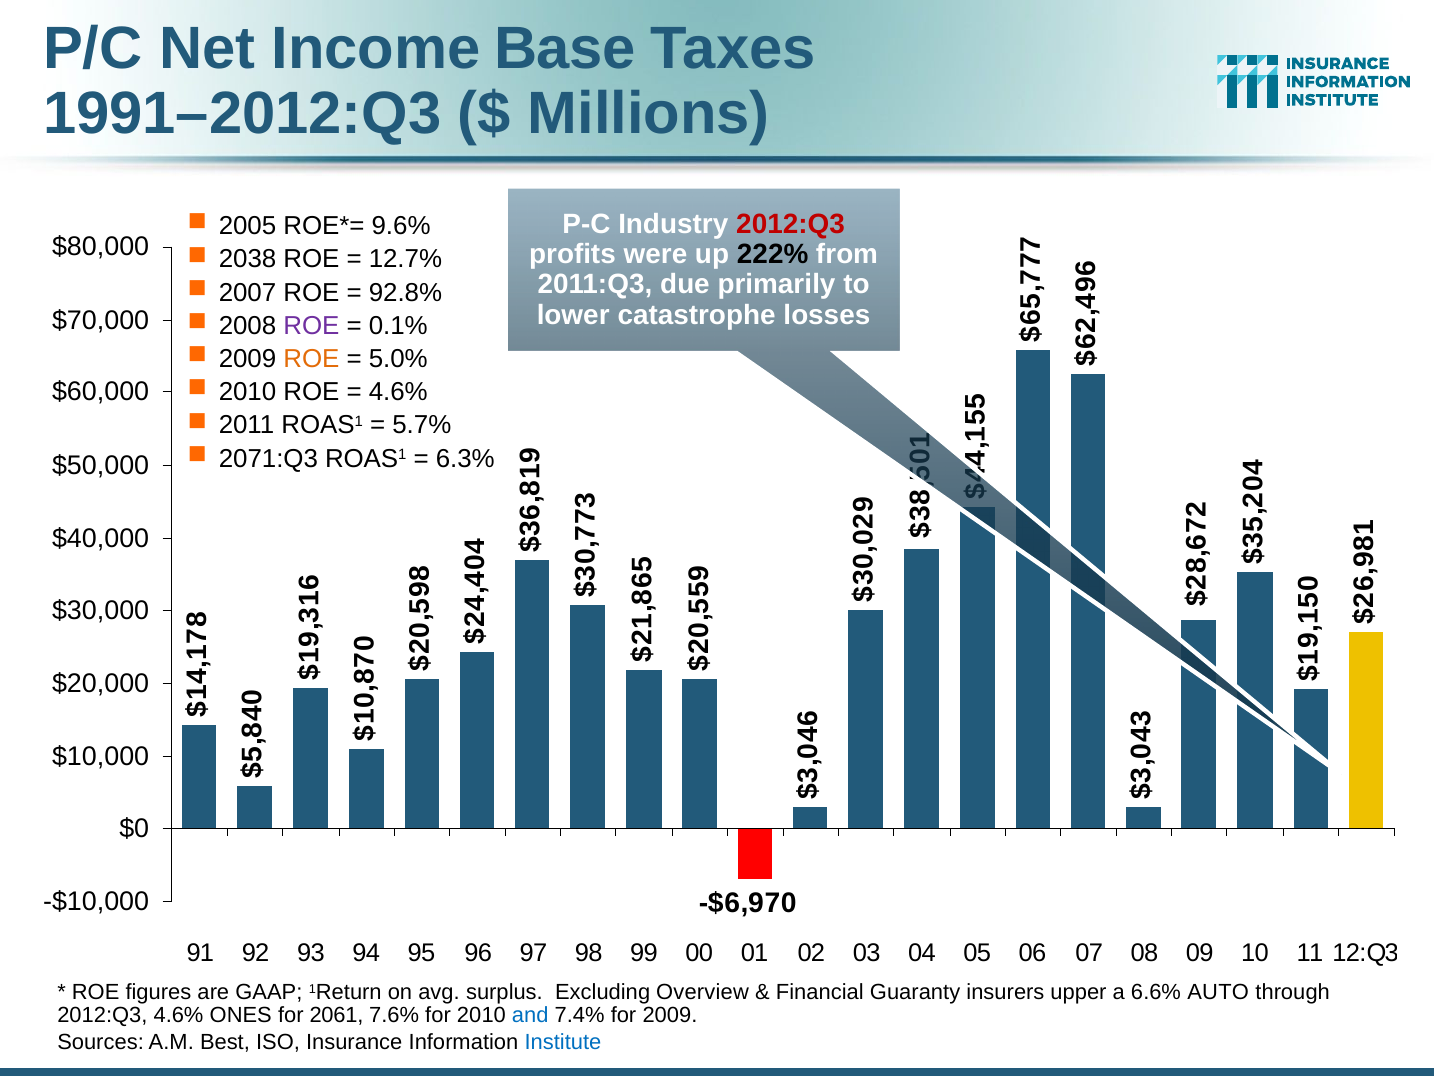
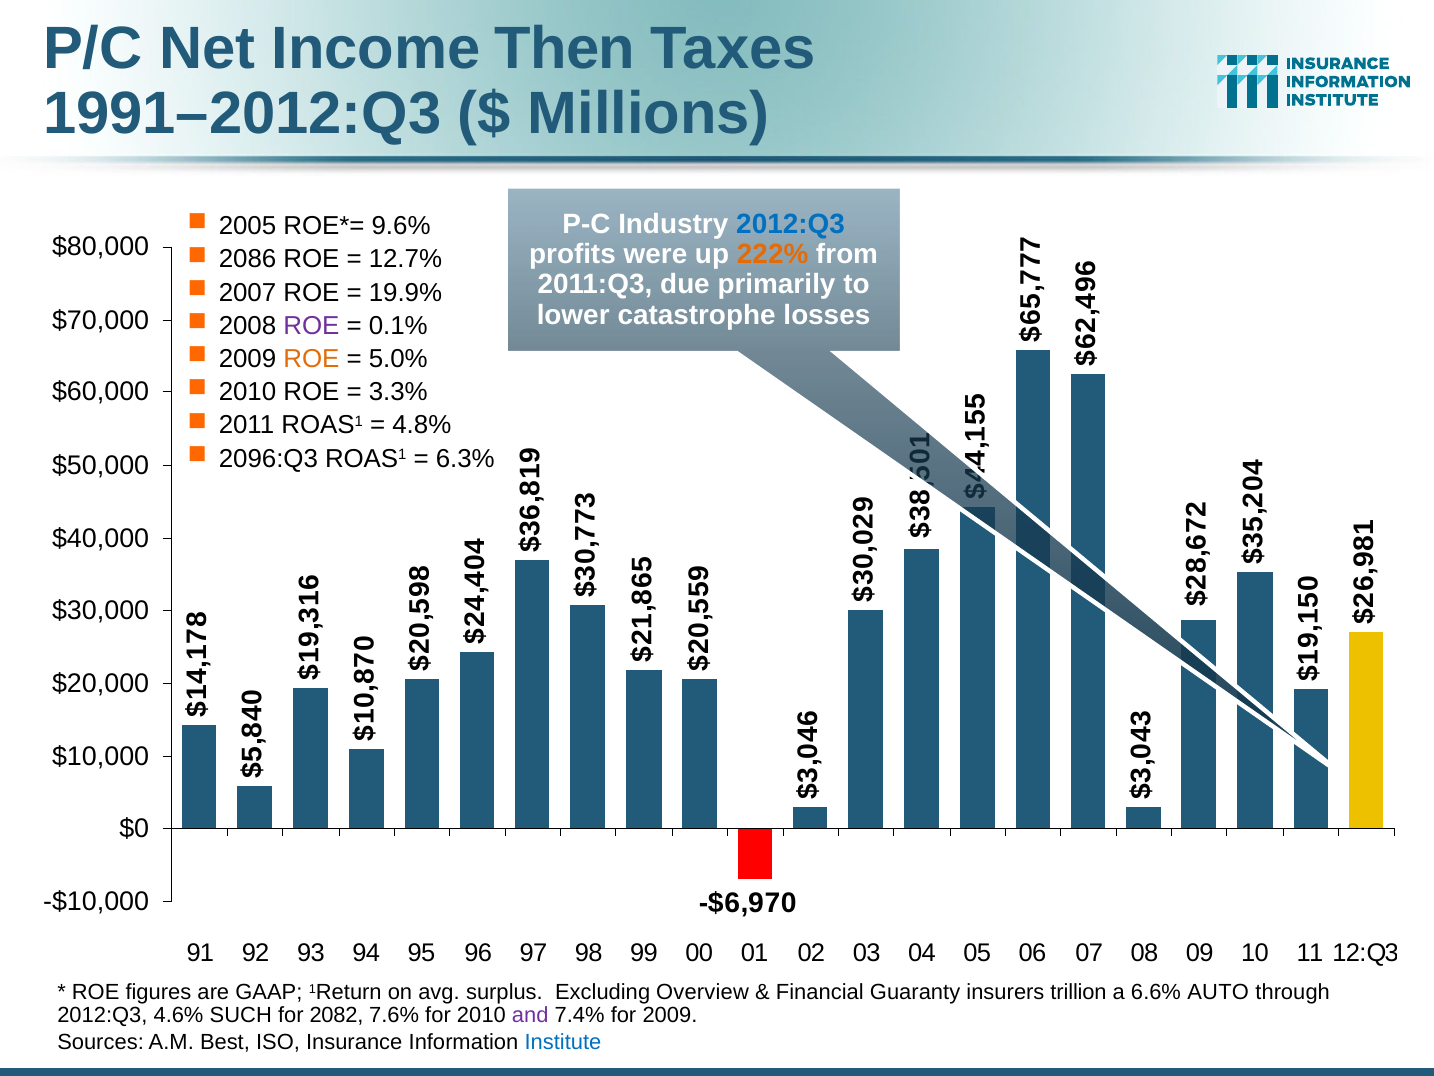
Base: Base -> Then
2012:Q3 at (791, 224) colour: red -> blue
222% colour: black -> orange
2038: 2038 -> 2086
92.8%: 92.8% -> 19.9%
4.6% at (398, 392): 4.6% -> 3.3%
5.7%: 5.7% -> 4.8%
2071:Q3: 2071:Q3 -> 2096:Q3
upper: upper -> trillion
ONES: ONES -> SUCH
2061: 2061 -> 2082
and colour: blue -> purple
